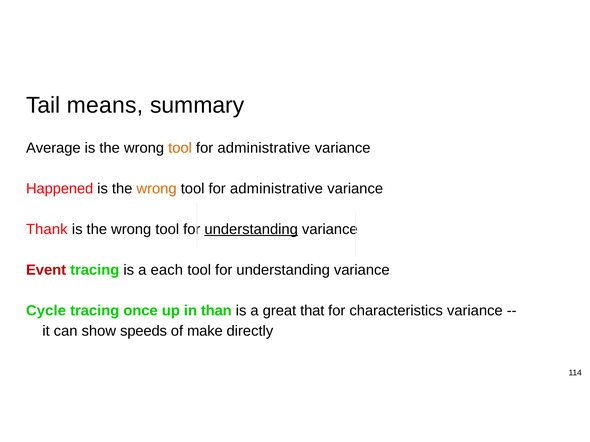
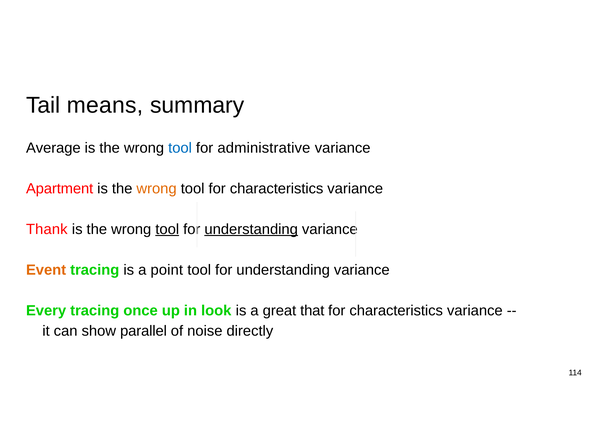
tool at (180, 148) colour: orange -> blue
Happened: Happened -> Apartment
administrative at (276, 189): administrative -> characteristics
tool at (167, 230) underline: none -> present
Event colour: red -> orange
each: each -> point
Cycle: Cycle -> Every
than: than -> look
speeds: speeds -> parallel
make: make -> noise
